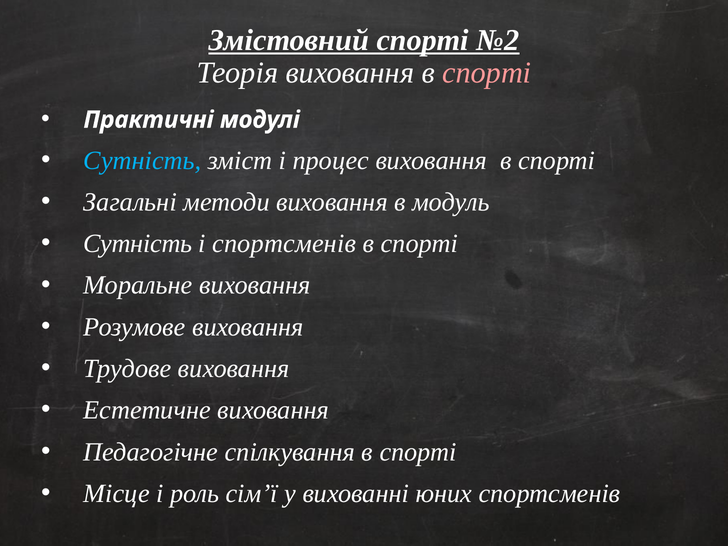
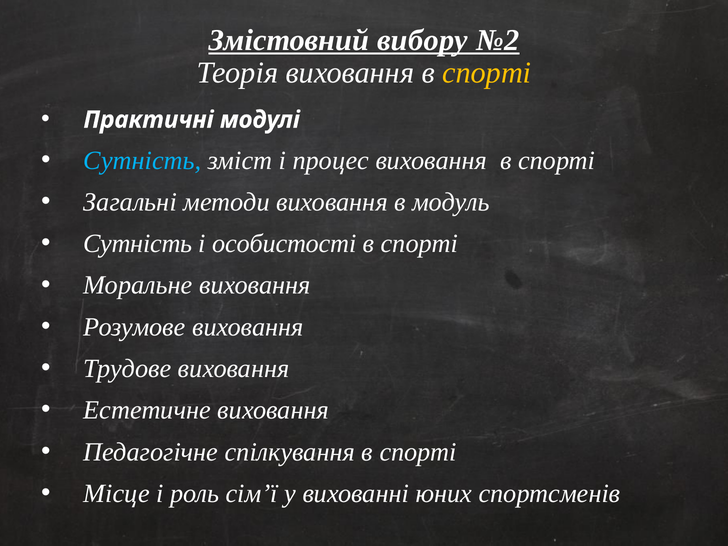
Змістовний спорті: спорті -> вибору
спорті at (487, 73) colour: pink -> yellow
і спортсменів: спортсменів -> особистості
